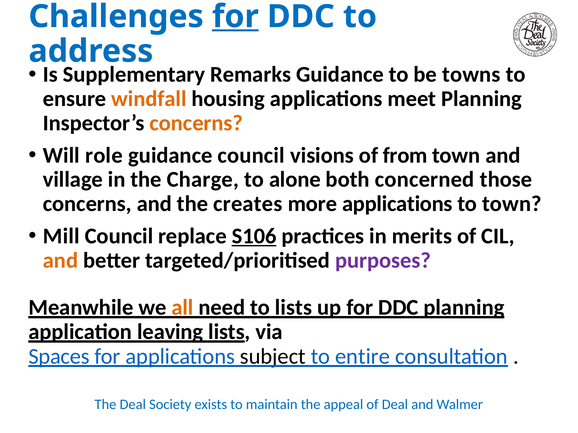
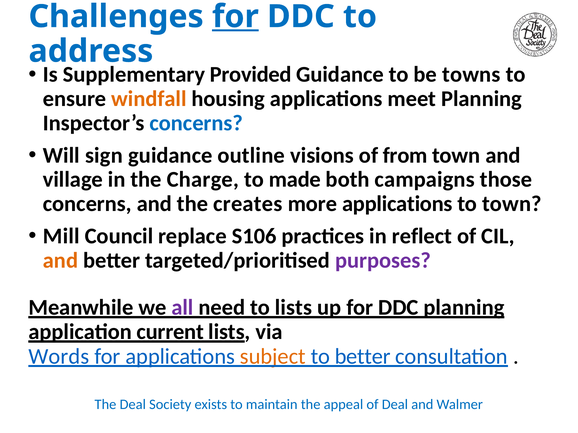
Remarks: Remarks -> Provided
concerns at (196, 123) colour: orange -> blue
role: role -> sign
guidance council: council -> outline
alone: alone -> made
concerned: concerned -> campaigns
S106 underline: present -> none
merits: merits -> reflect
all colour: orange -> purple
leaving: leaving -> current
Spaces: Spaces -> Words
subject colour: black -> orange
to entire: entire -> better
